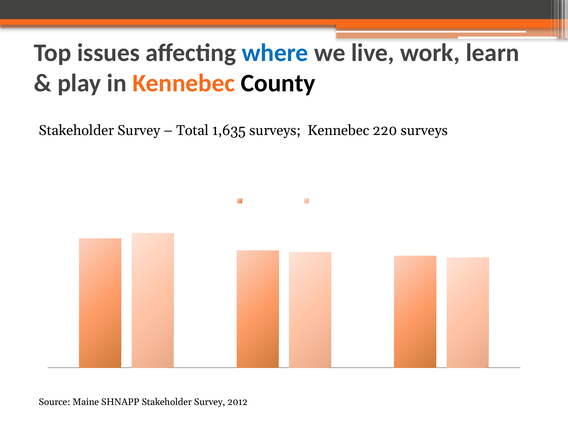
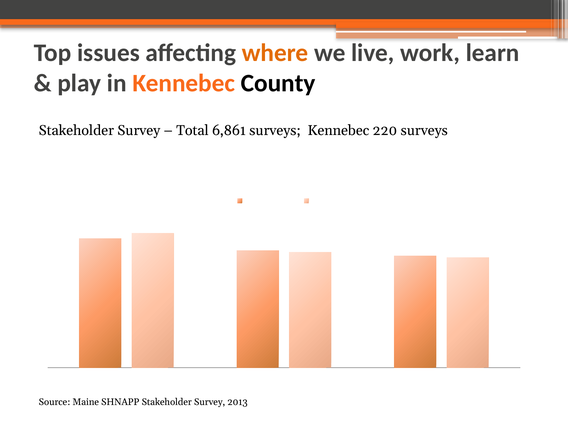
where colour: blue -> orange
1,635: 1,635 -> 6,861
2012: 2012 -> 2013
